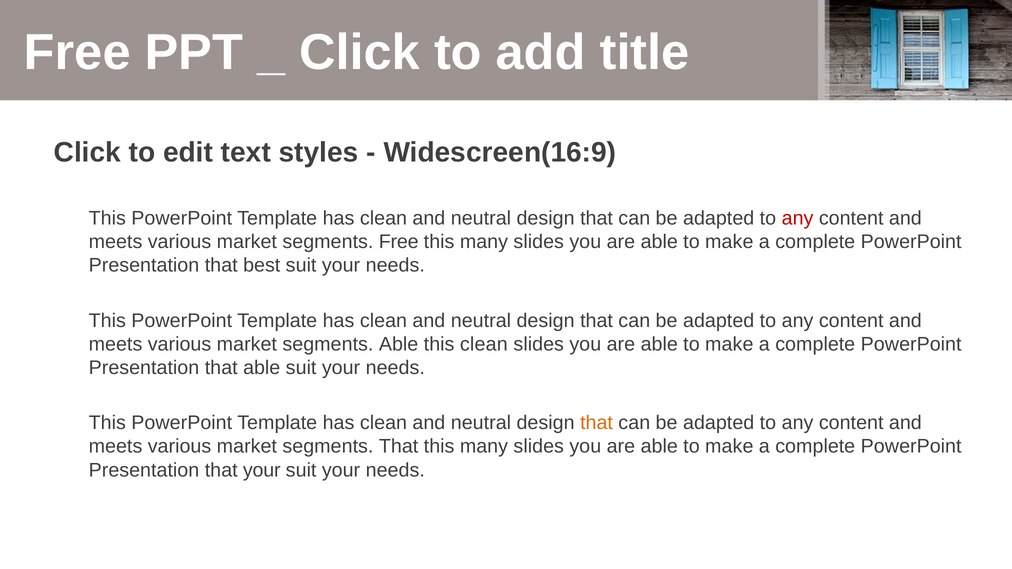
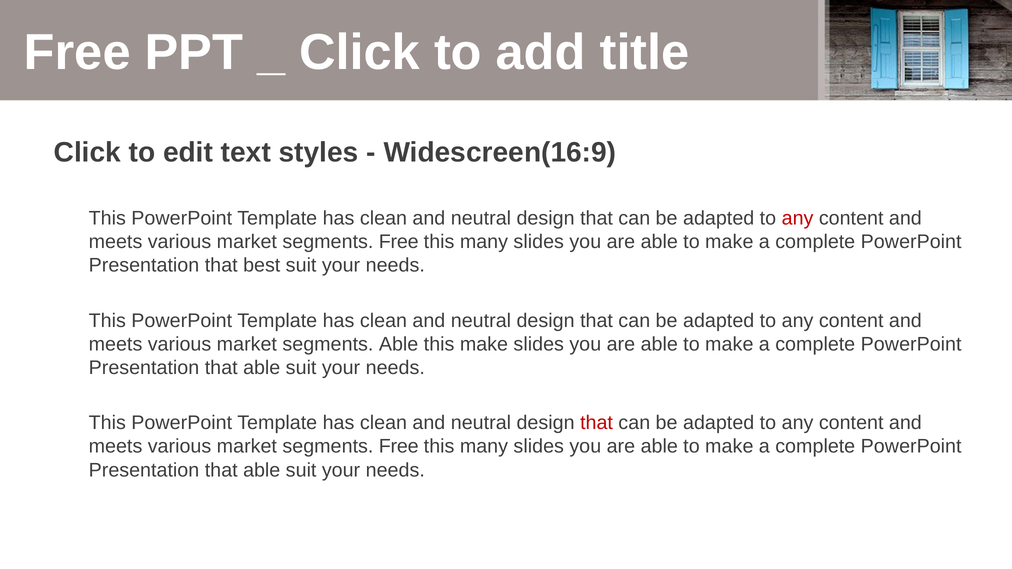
this clean: clean -> make
that at (597, 423) colour: orange -> red
That at (399, 447): That -> Free
your at (262, 470): your -> able
